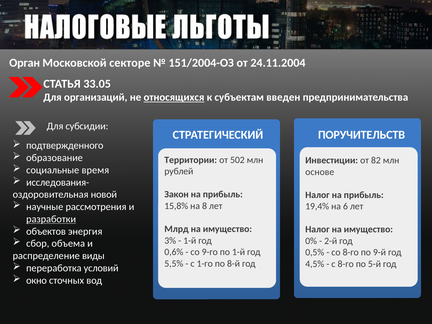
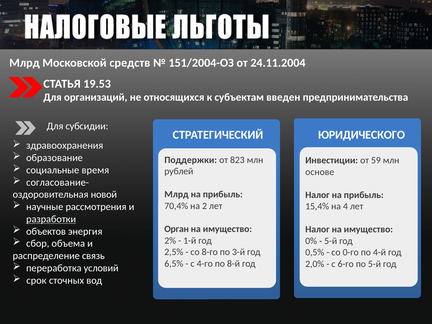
Орган at (25, 63): Орган -> Млрд
секторе: секторе -> средств
33.05: 33.05 -> 19.53
относящихся underline: present -> none
ПОРУЧИТЕЛЬСТВ: ПОРУЧИТЕЛЬСТВ -> ЮРИДИЧЕСКОГО
подтвержденного: подтвержденного -> здравоохранения
Территории: Территории -> Поддержки
502: 502 -> 823
82: 82 -> 59
исследования-: исследования- -> согласование-
Закон at (177, 194): Закон -> Млрд
15,8%: 15,8% -> 70,4%
8: 8 -> 2
19,4%: 19,4% -> 15,4%
6: 6 -> 4
Млрд: Млрд -> Орган
3%: 3% -> 2%
2-й at (331, 241): 2-й -> 5-й
0,6%: 0,6% -> 2,5%
9-го: 9-го -> 8-го
по 1-й: 1-й -> 3-й
со 8-го: 8-го -> 0-го
9-й: 9-й -> 4-й
виды: виды -> связь
5,5%: 5,5% -> 6,5%
1-го: 1-го -> 4-го
4,5%: 4,5% -> 2,0%
с 8-го: 8-го -> 6-го
окно: окно -> срок
